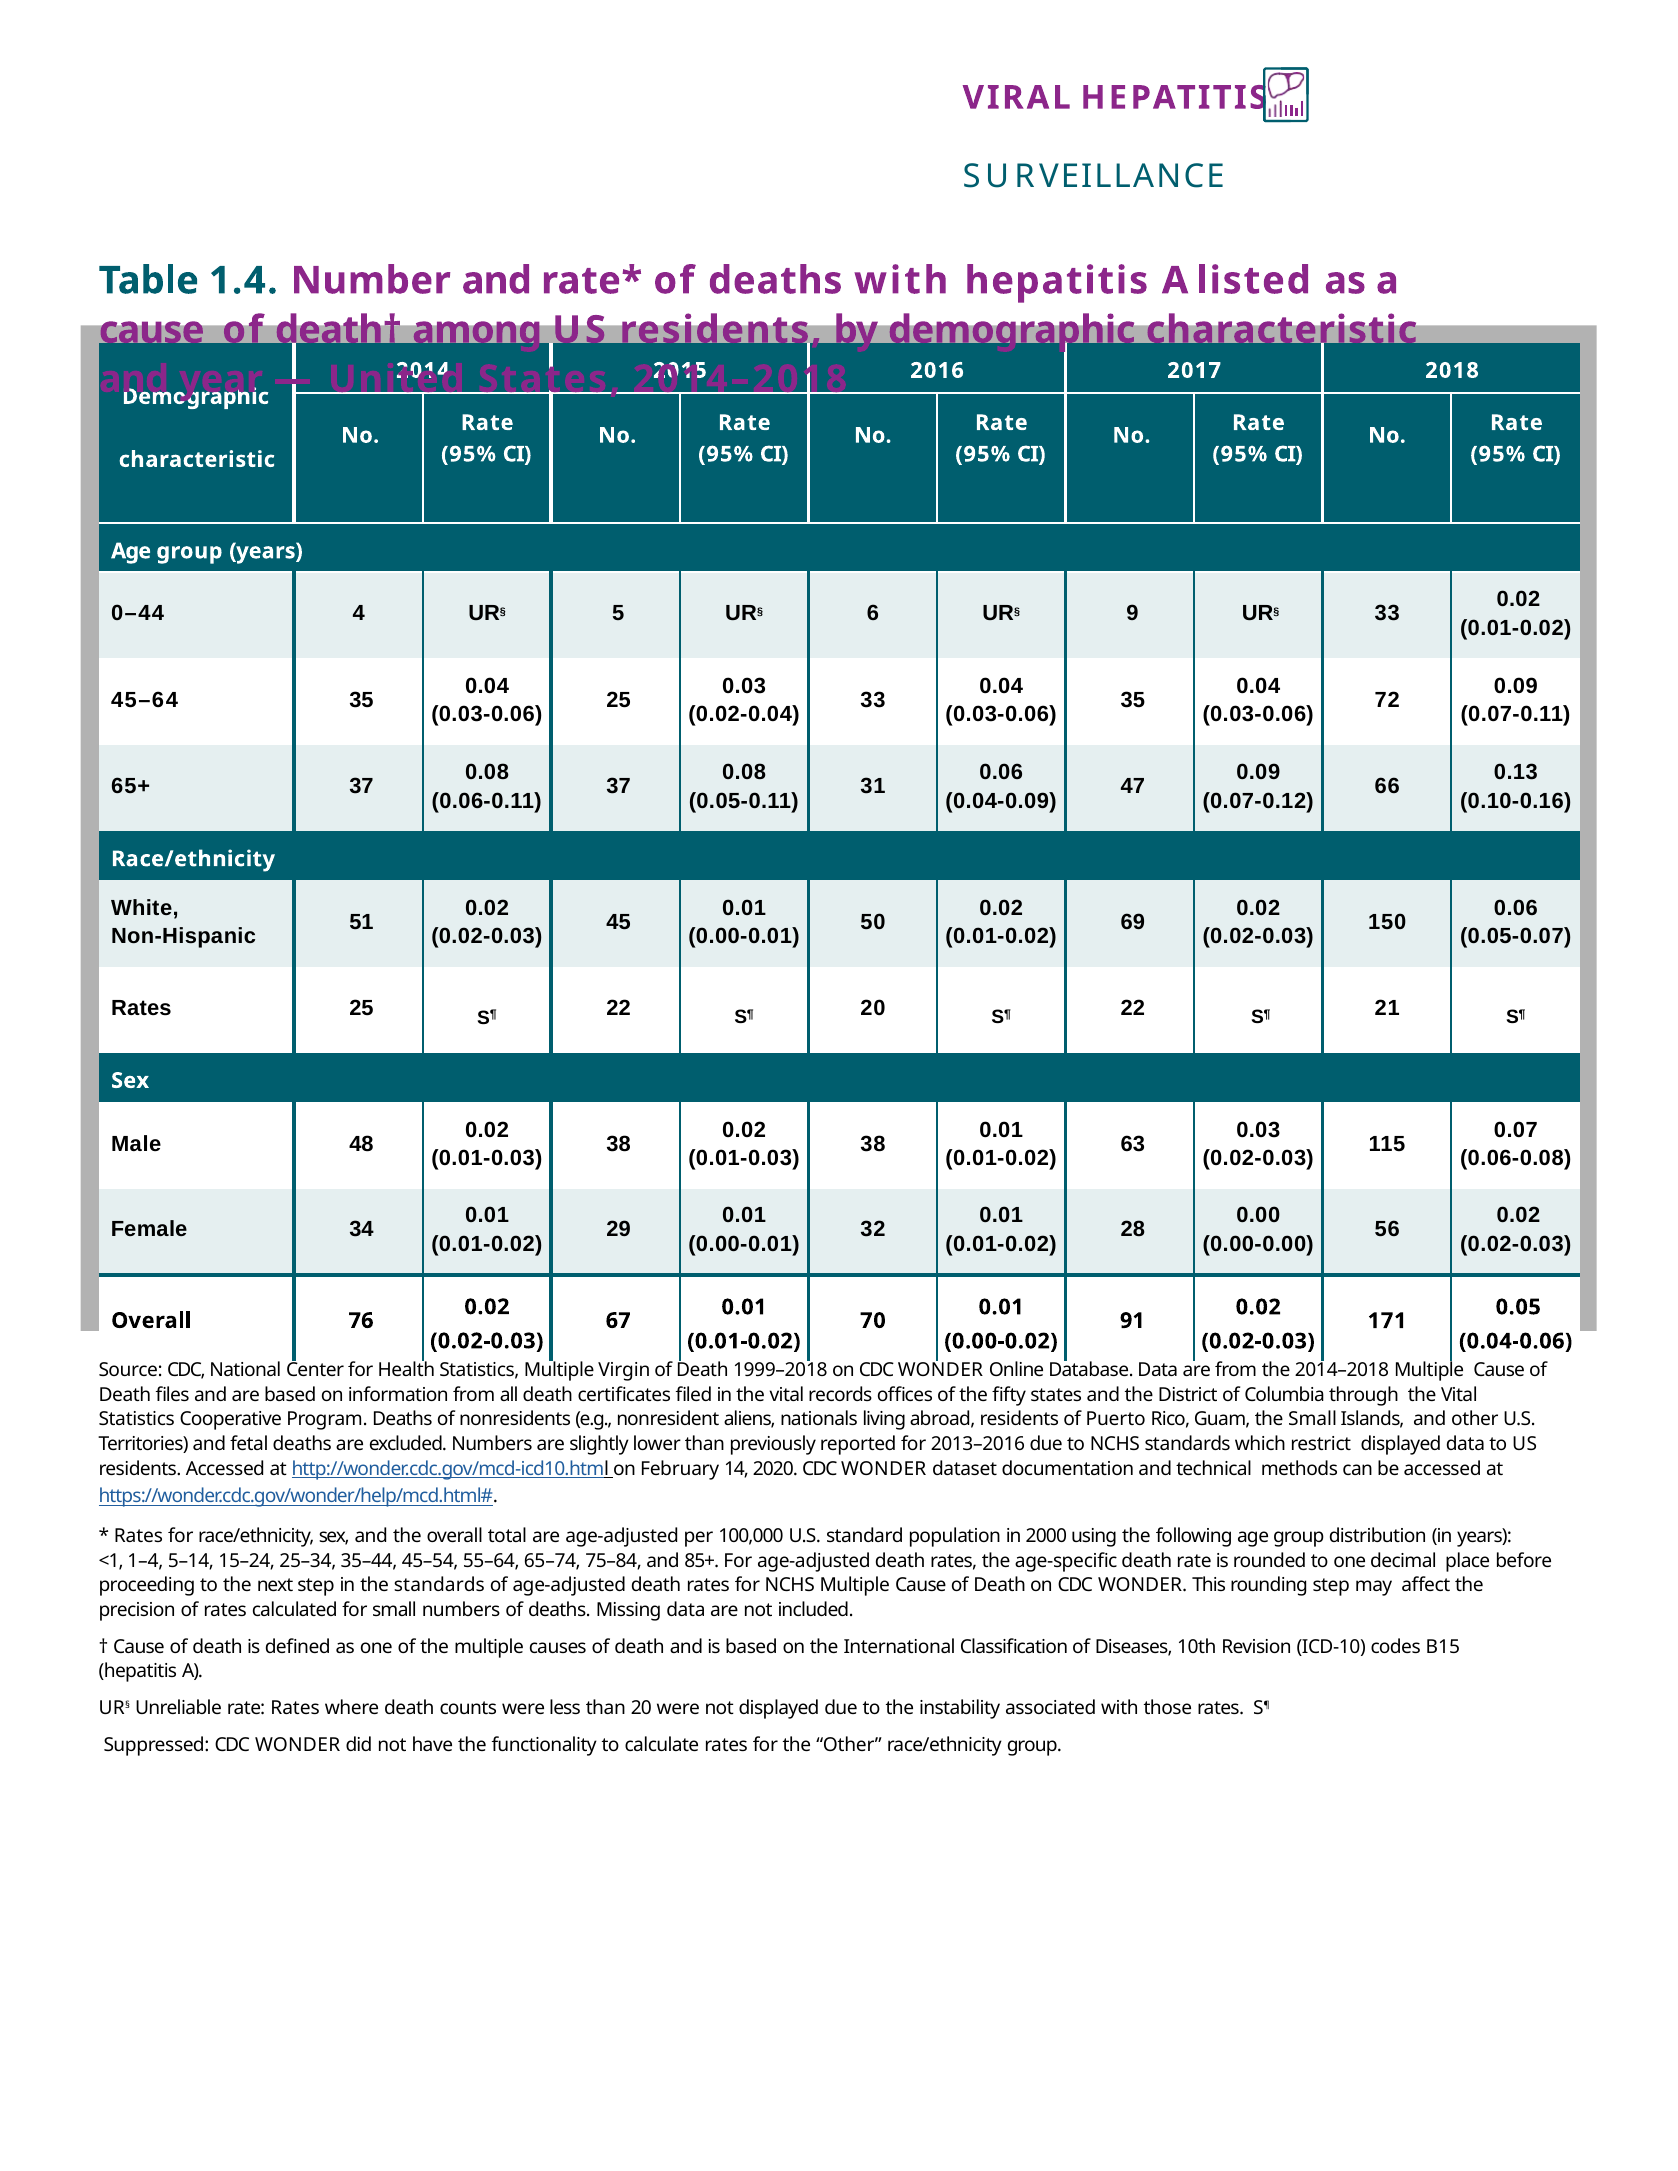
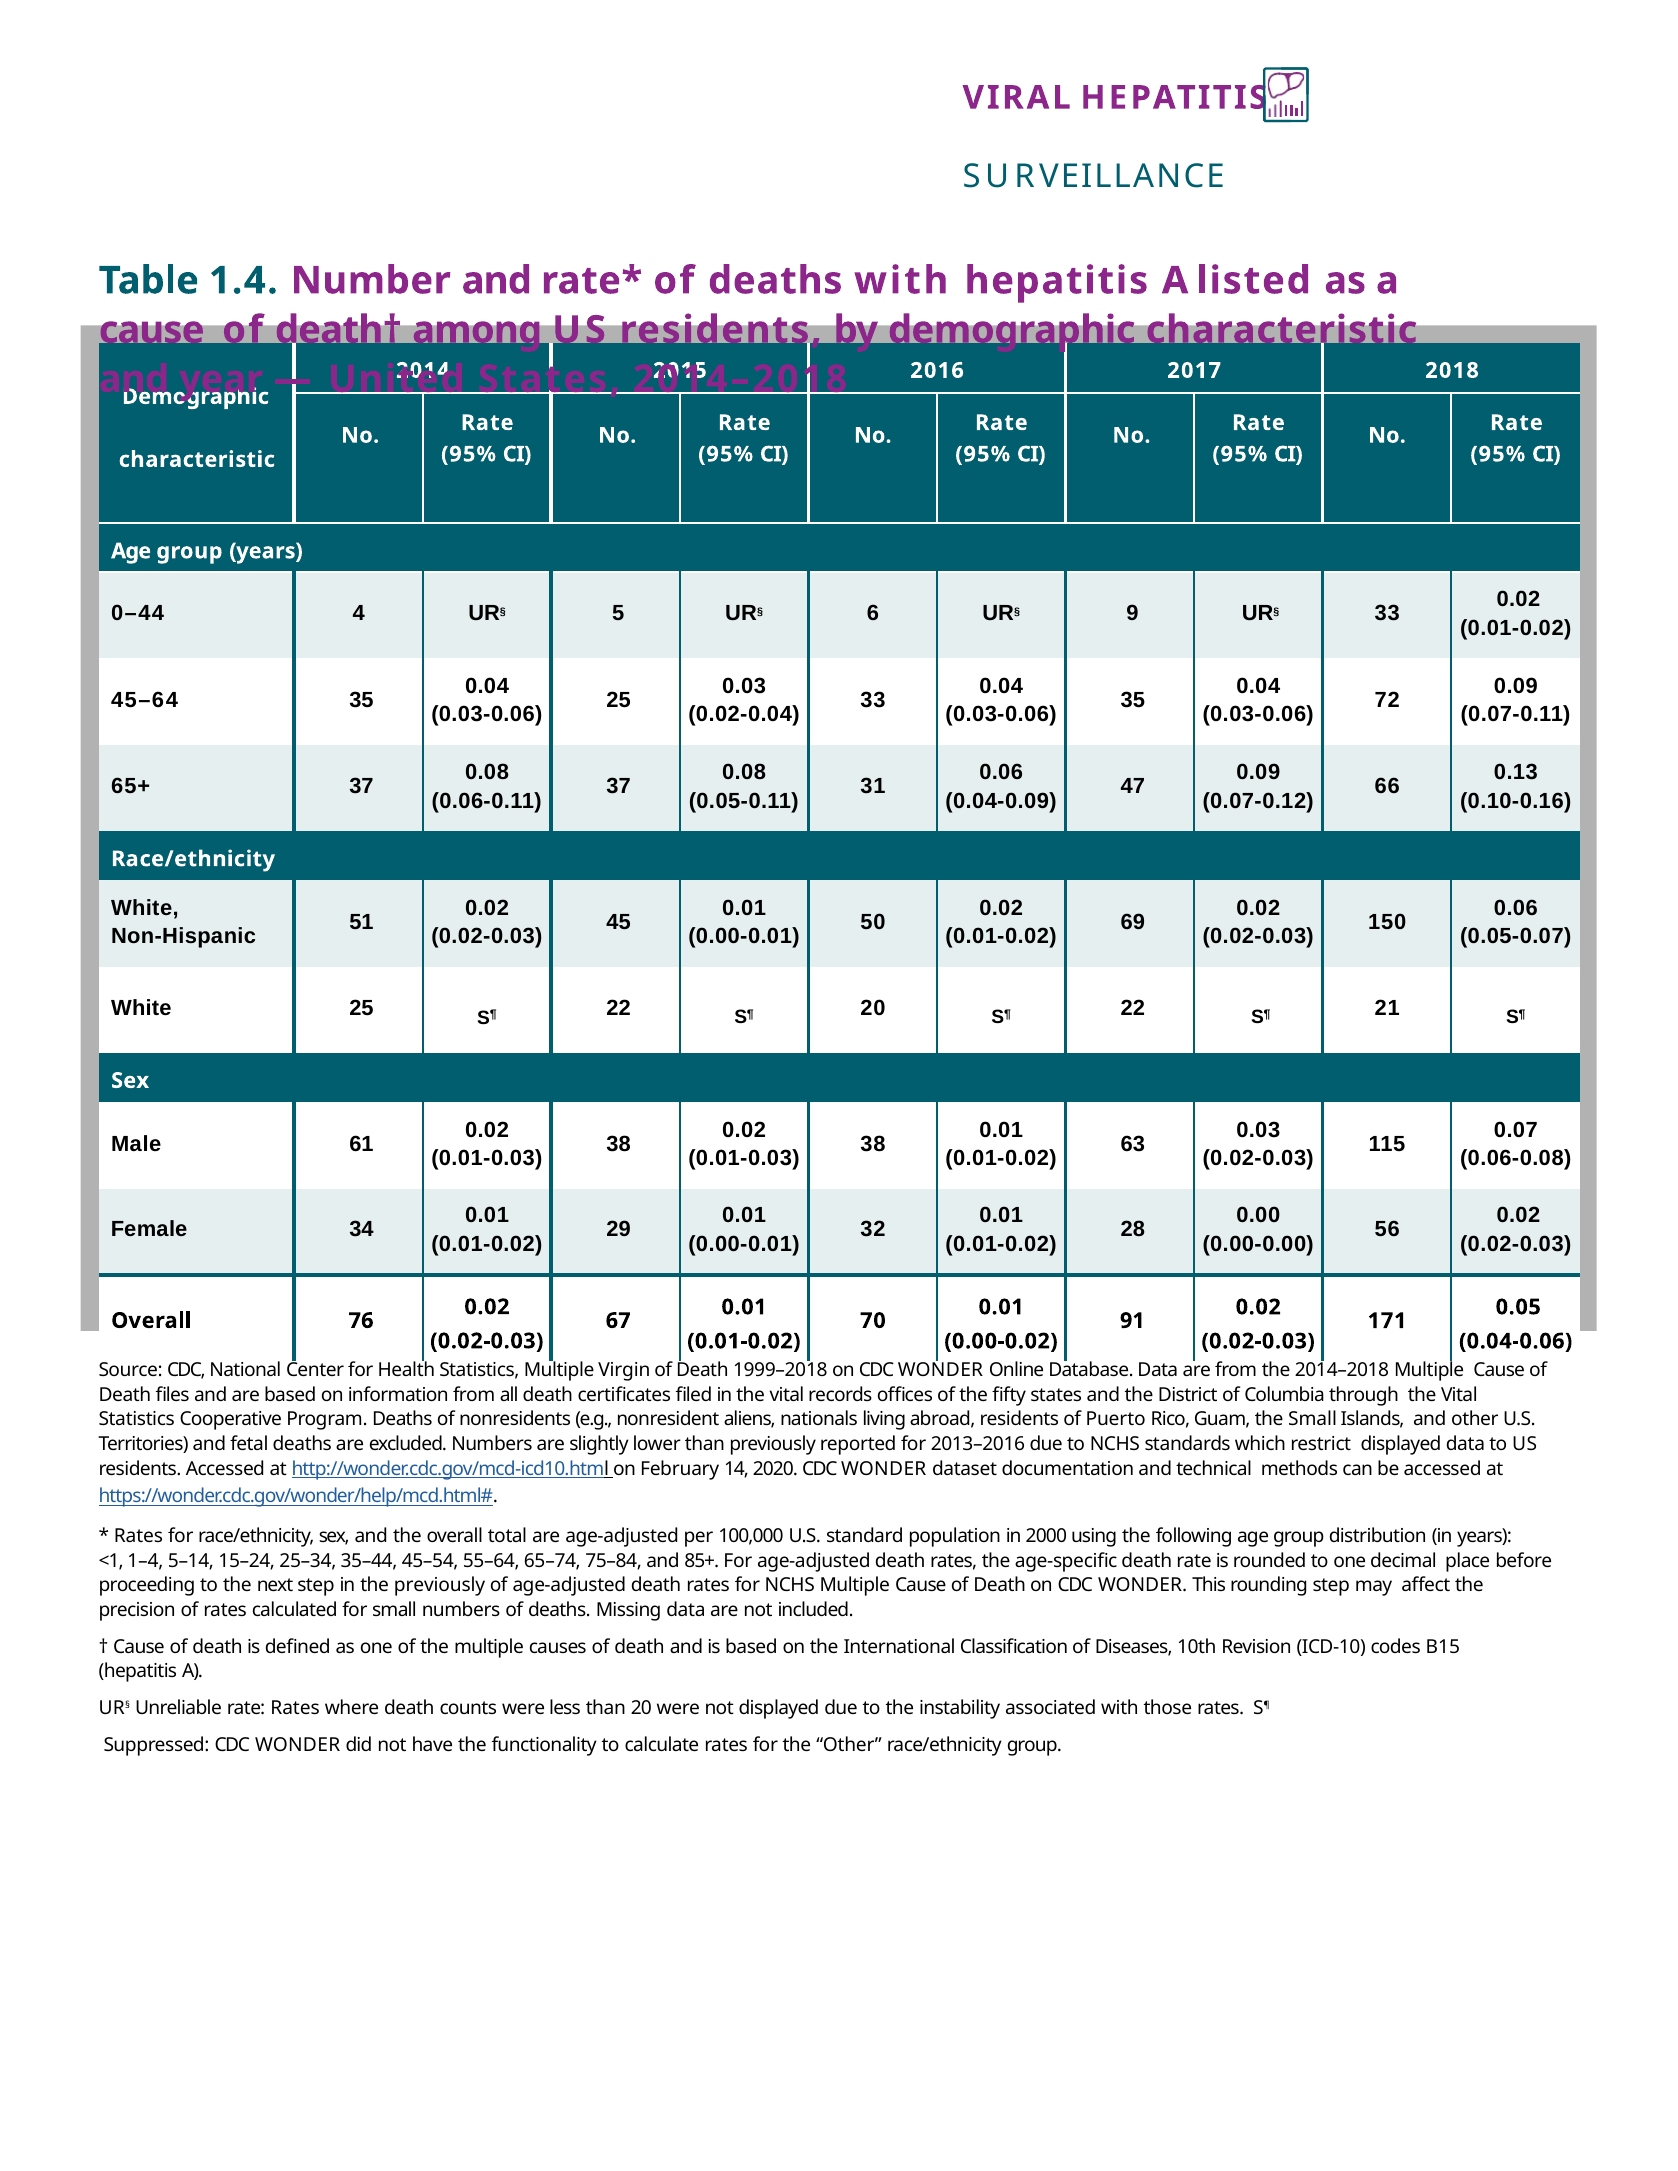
Rates at (141, 1008): Rates -> White
48: 48 -> 61
the standards: standards -> previously
